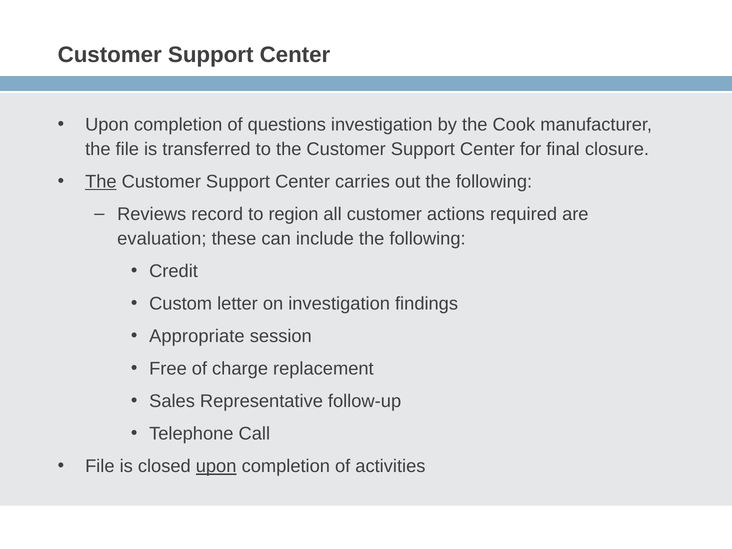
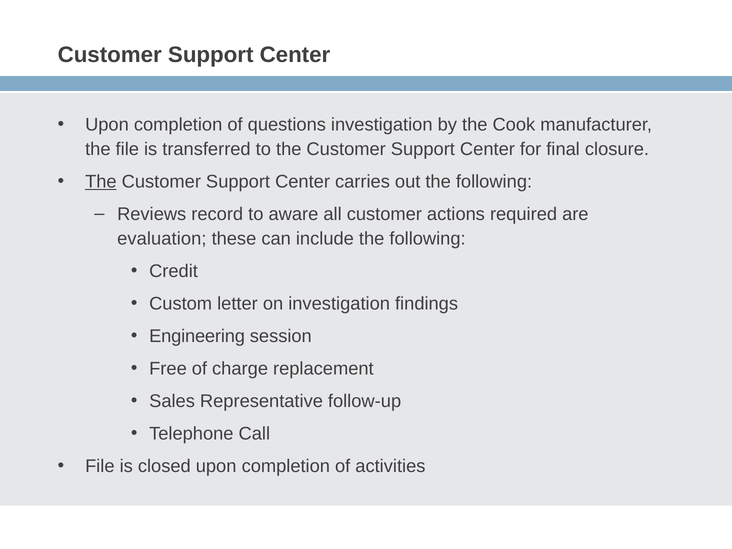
region: region -> aware
Appropriate: Appropriate -> Engineering
upon at (216, 466) underline: present -> none
